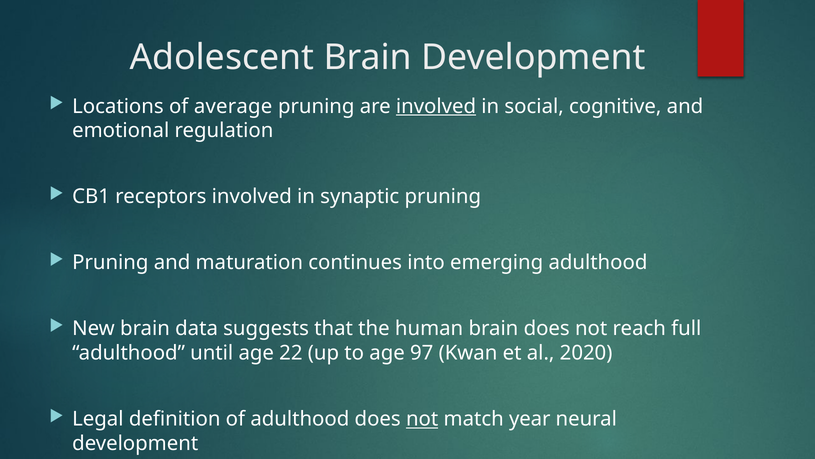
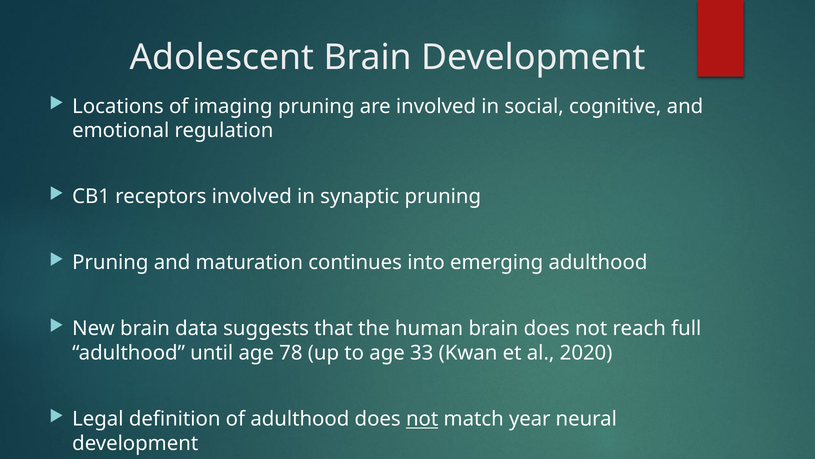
average: average -> imaging
involved at (436, 106) underline: present -> none
22: 22 -> 78
97: 97 -> 33
